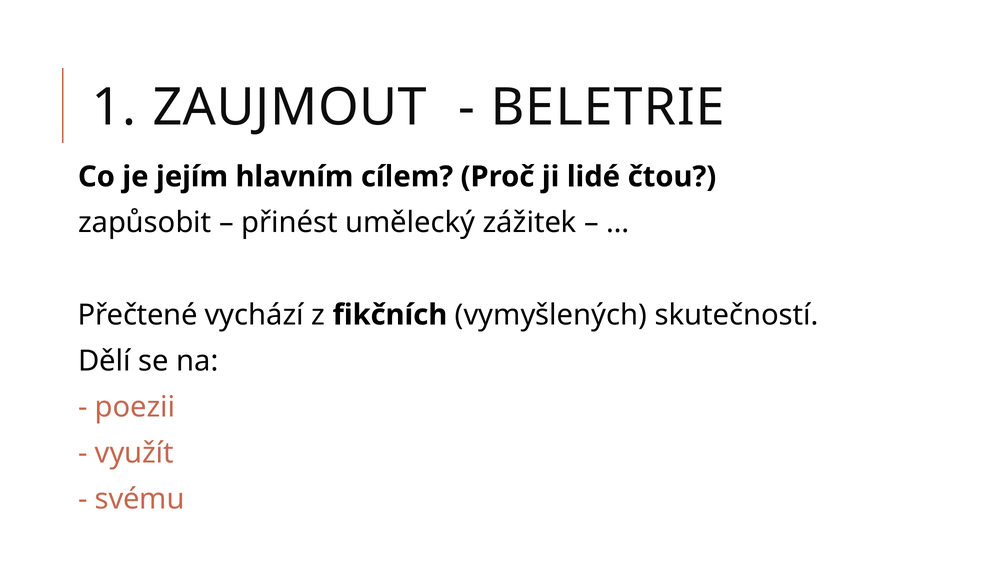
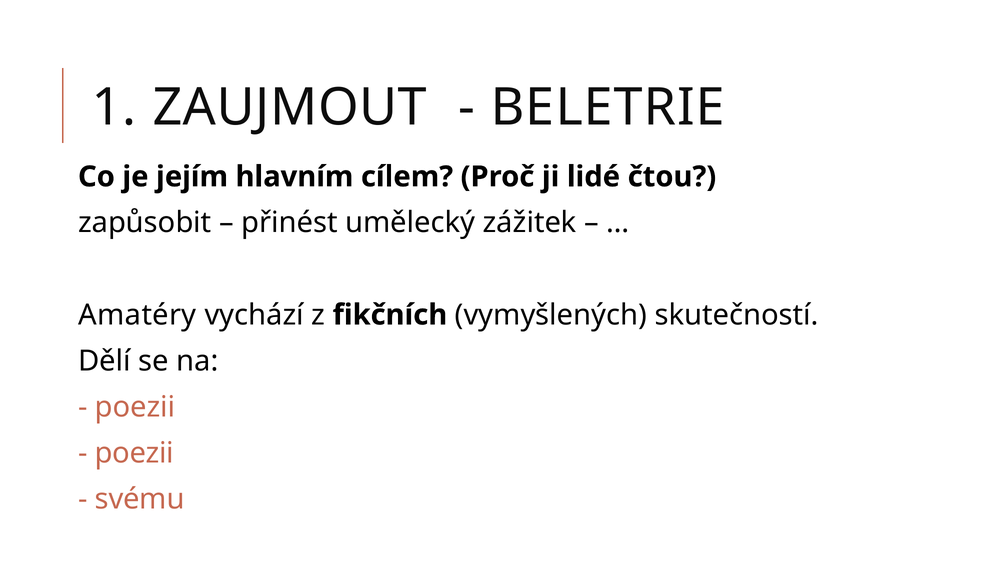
Přečtené: Přečtené -> Amatéry
využít at (134, 453): využít -> poezii
